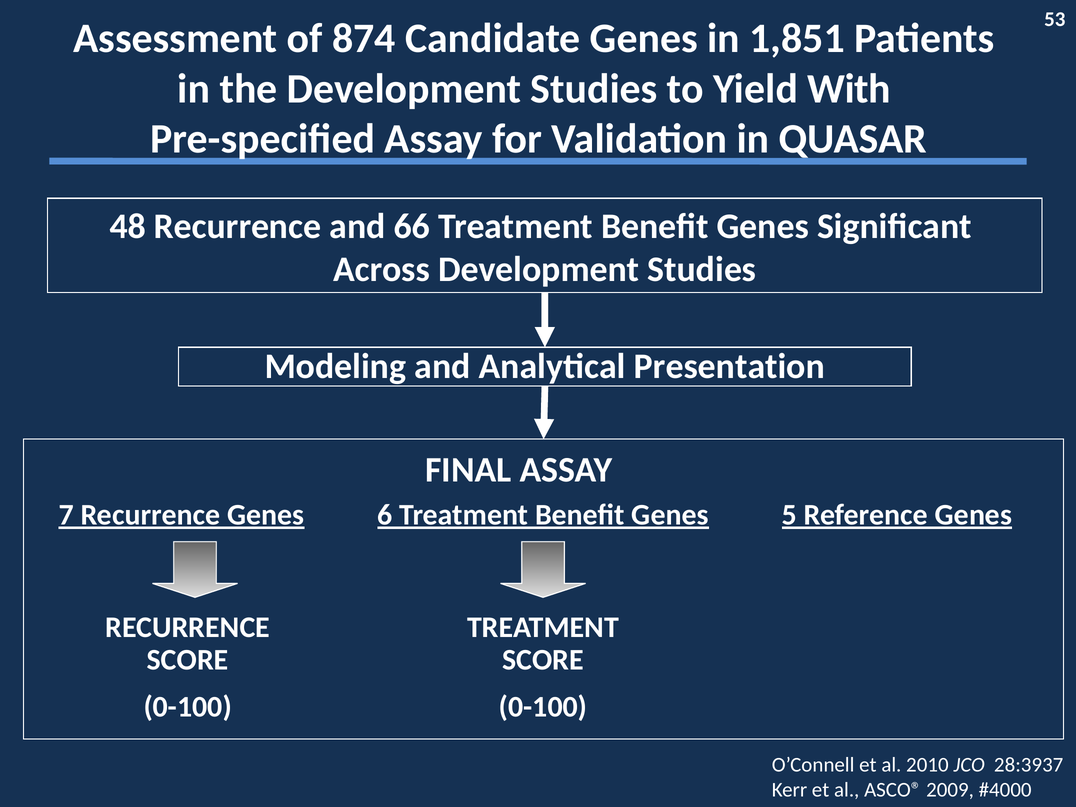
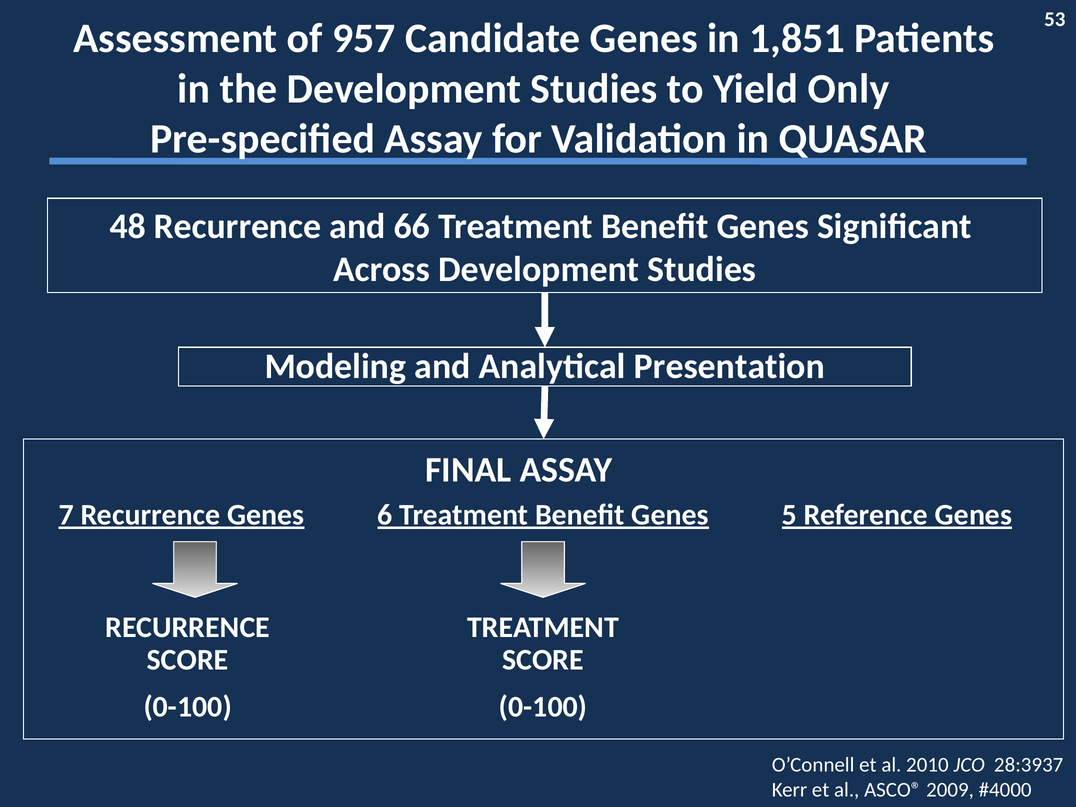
874: 874 -> 957
With: With -> Only
